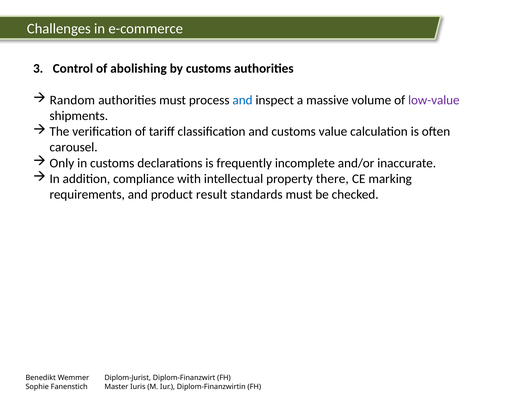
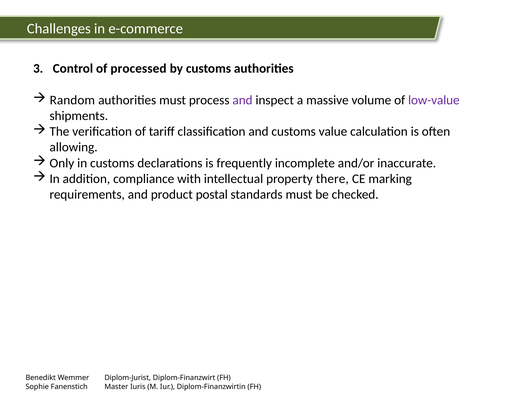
abolishing: abolishing -> processed
and at (243, 100) colour: blue -> purple
carousel: carousel -> allowing
result: result -> postal
